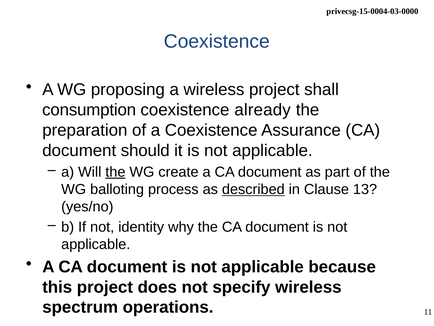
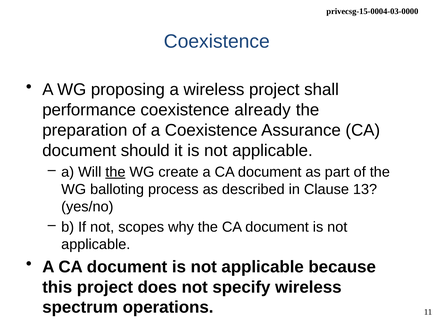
consumption: consumption -> performance
described underline: present -> none
identity: identity -> scopes
